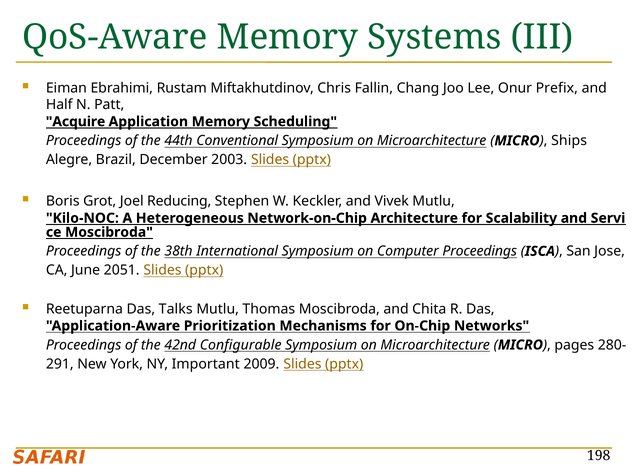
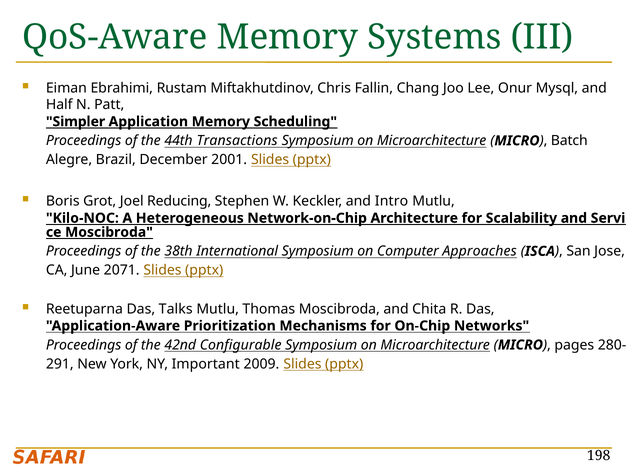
Prefix: Prefix -> Mysql
Acquire: Acquire -> Simpler
Conventional: Conventional -> Transactions
Ships: Ships -> Batch
2003: 2003 -> 2001
Vivek: Vivek -> Intro
Computer Proceedings: Proceedings -> Approaches
2051: 2051 -> 2071
